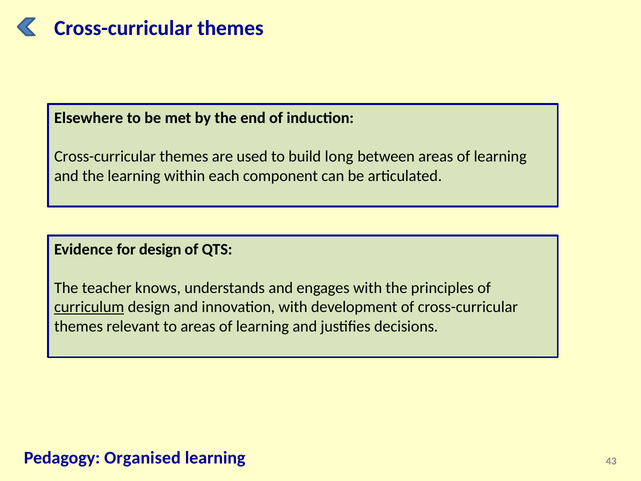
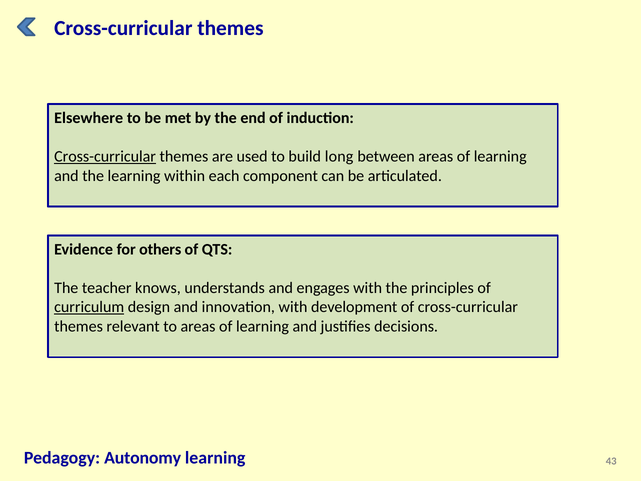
Cross-curricular at (105, 156) underline: none -> present
for design: design -> others
Organised: Organised -> Autonomy
